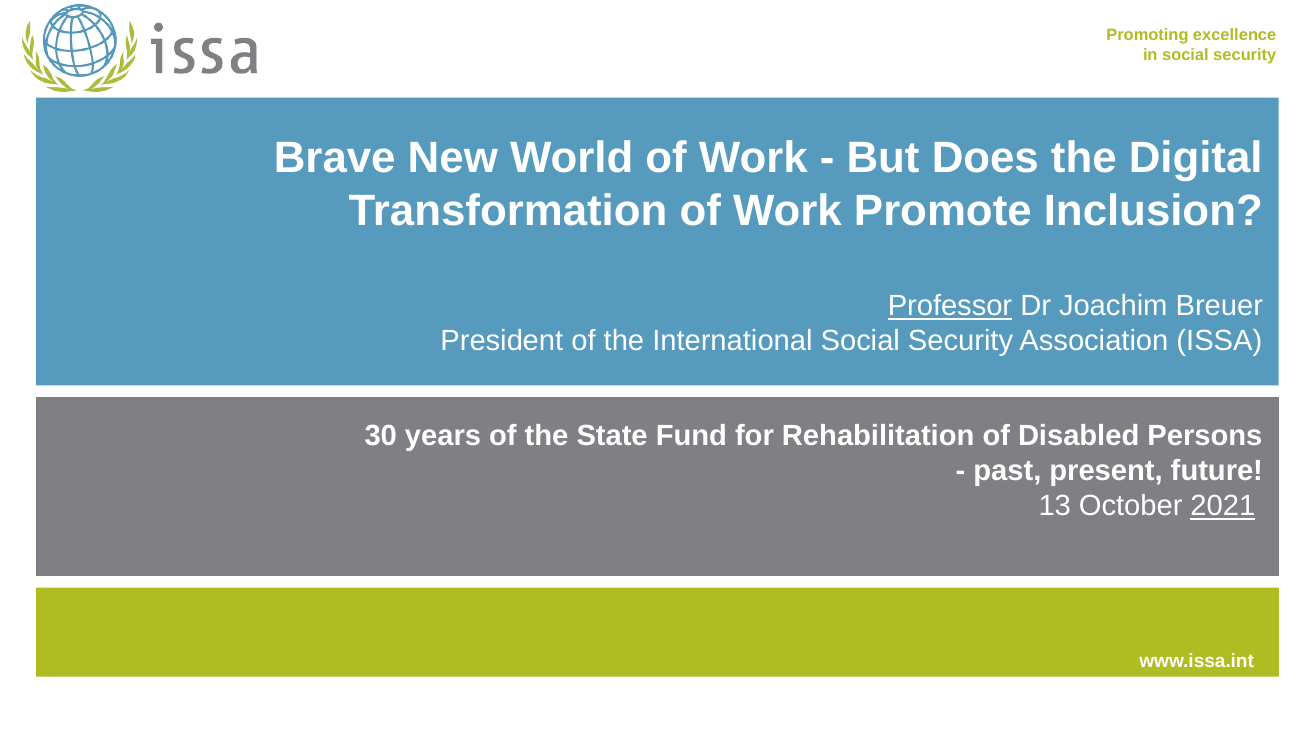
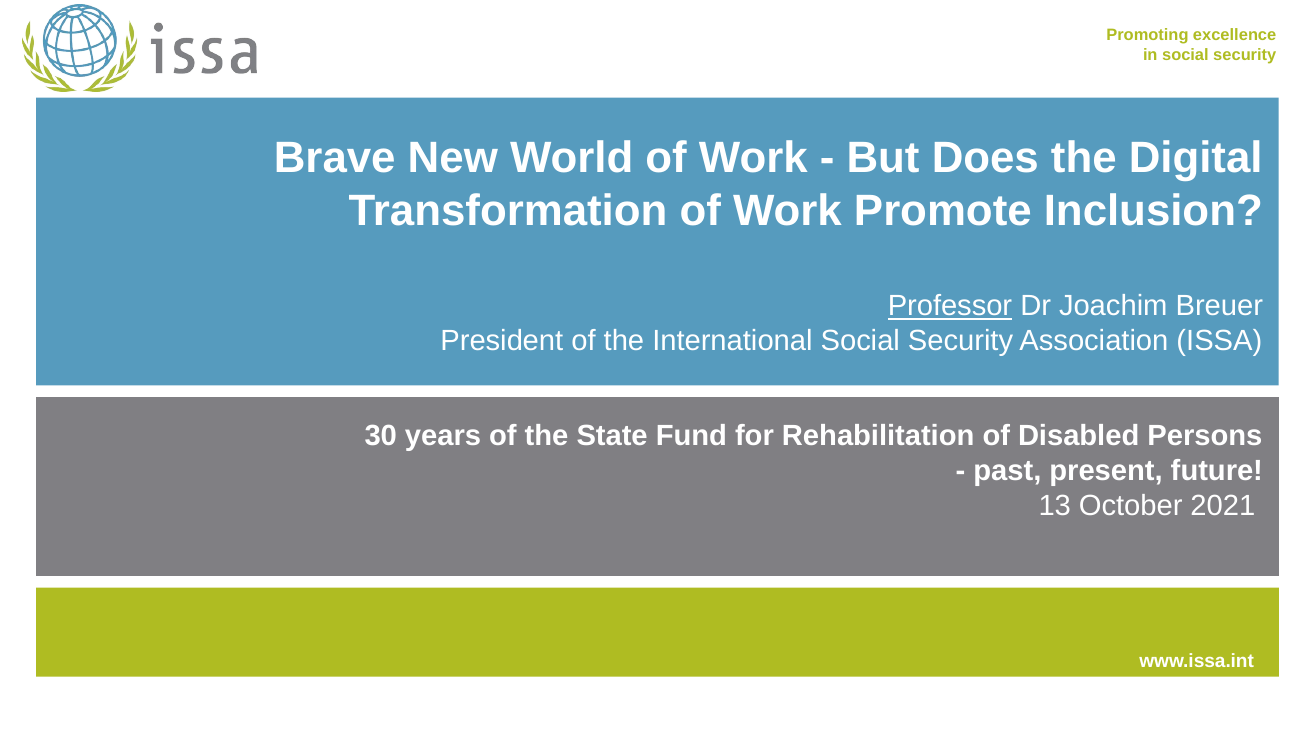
2021 underline: present -> none
